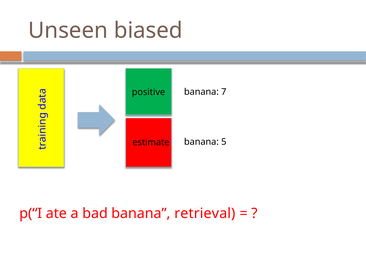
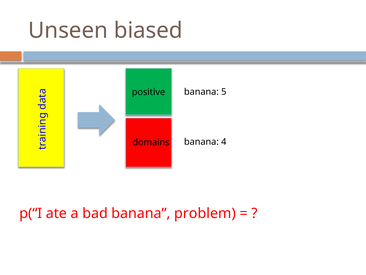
7: 7 -> 5
5: 5 -> 4
estimate: estimate -> domains
retrieval: retrieval -> problem
